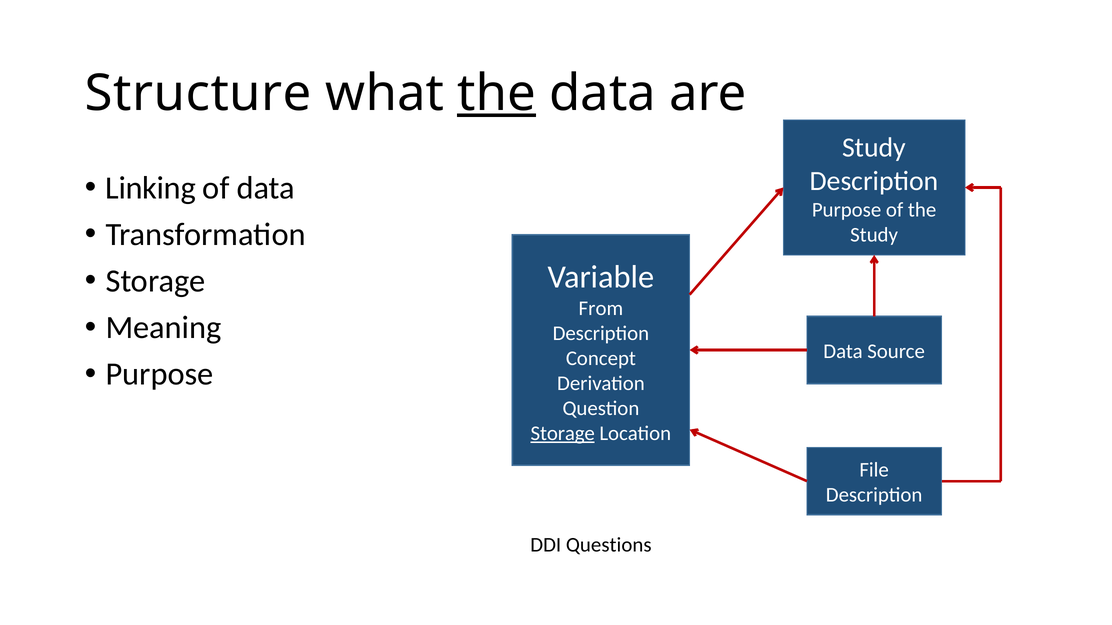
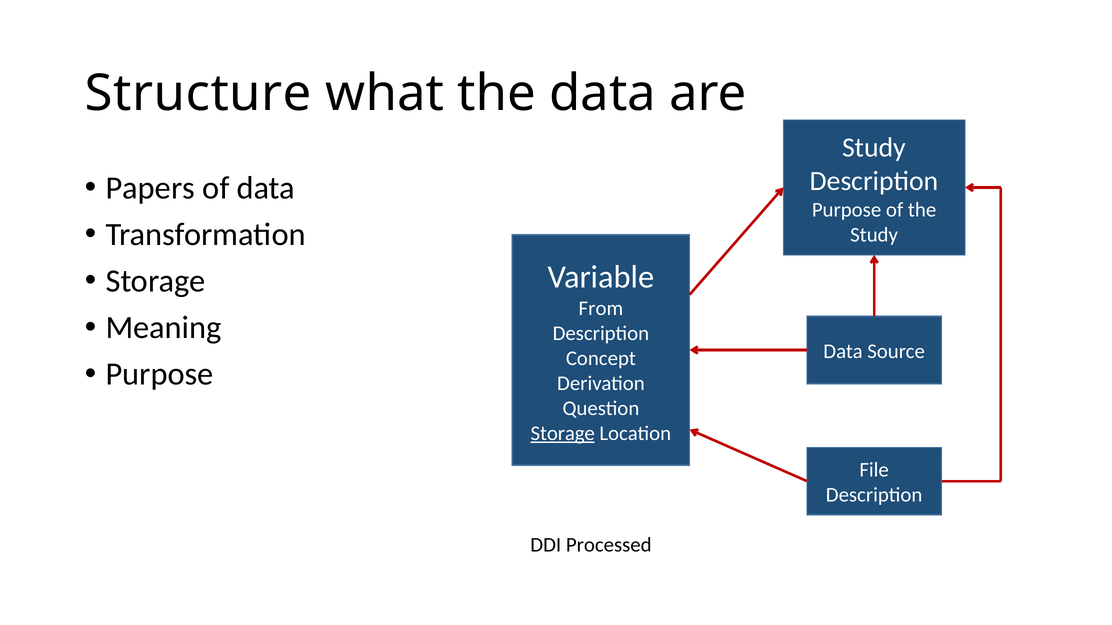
the at (497, 93) underline: present -> none
Linking: Linking -> Papers
Questions: Questions -> Processed
